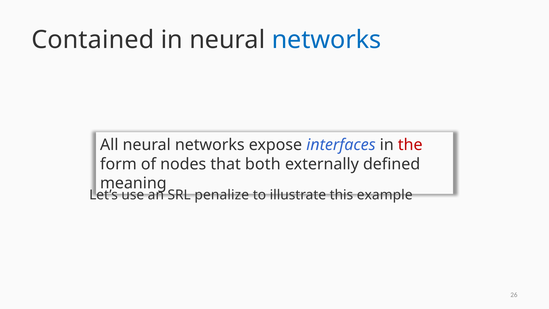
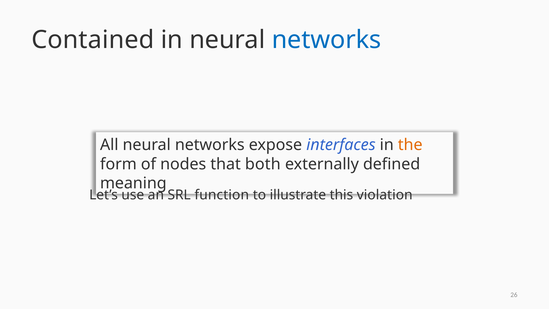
the colour: red -> orange
penalize: penalize -> function
example: example -> violation
